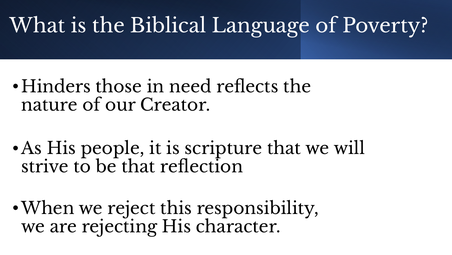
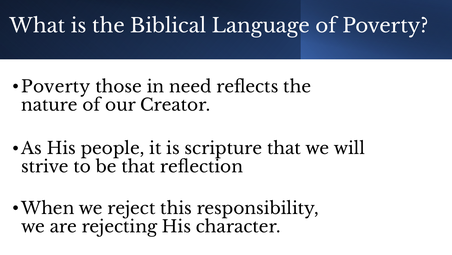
Hinders at (56, 87): Hinders -> Poverty
